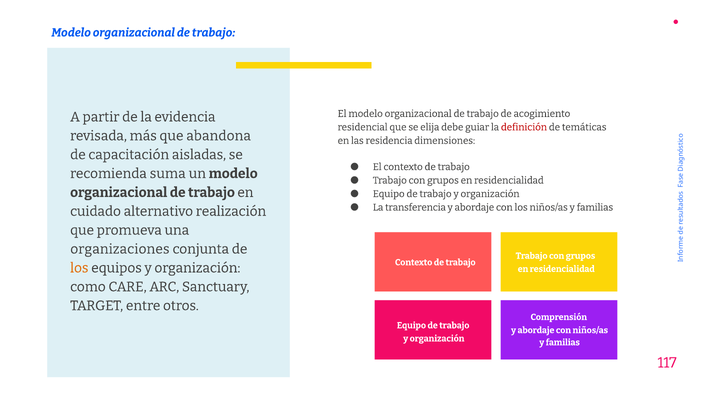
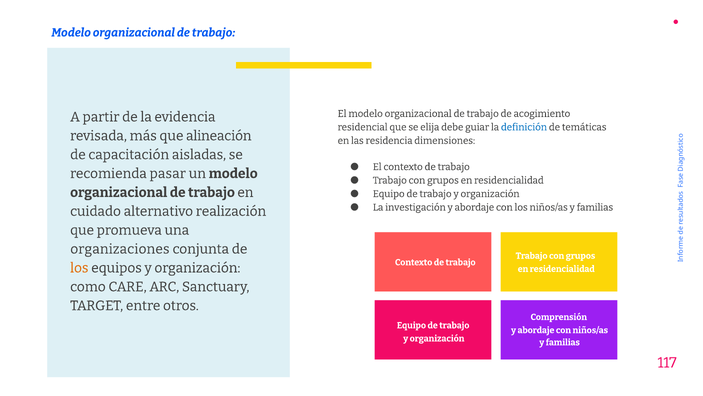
definición colour: red -> blue
abandona: abandona -> alineación
suma: suma -> pasar
transferencia: transferencia -> investigación
